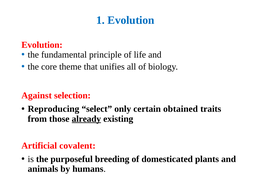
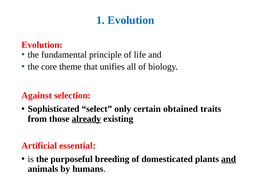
Reproducing: Reproducing -> Sophisticated
covalent: covalent -> essential
and at (229, 159) underline: none -> present
